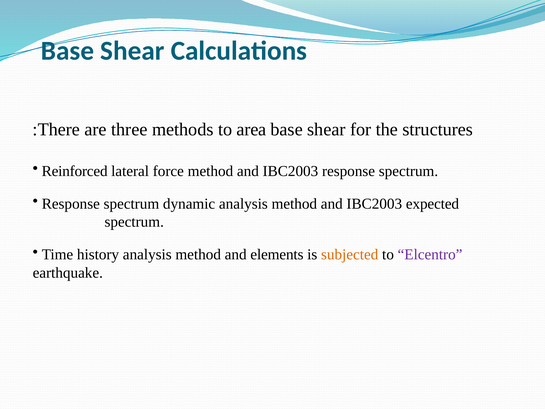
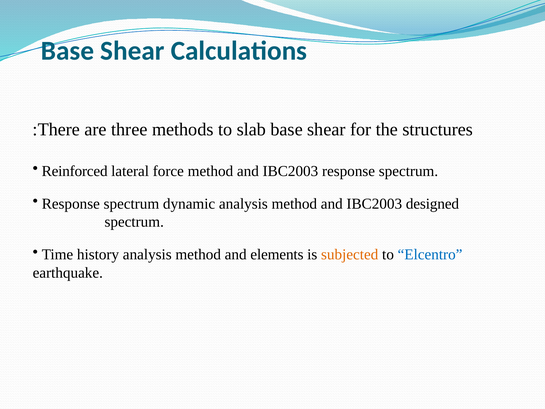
area: area -> slab
expected: expected -> designed
Elcentro colour: purple -> blue
